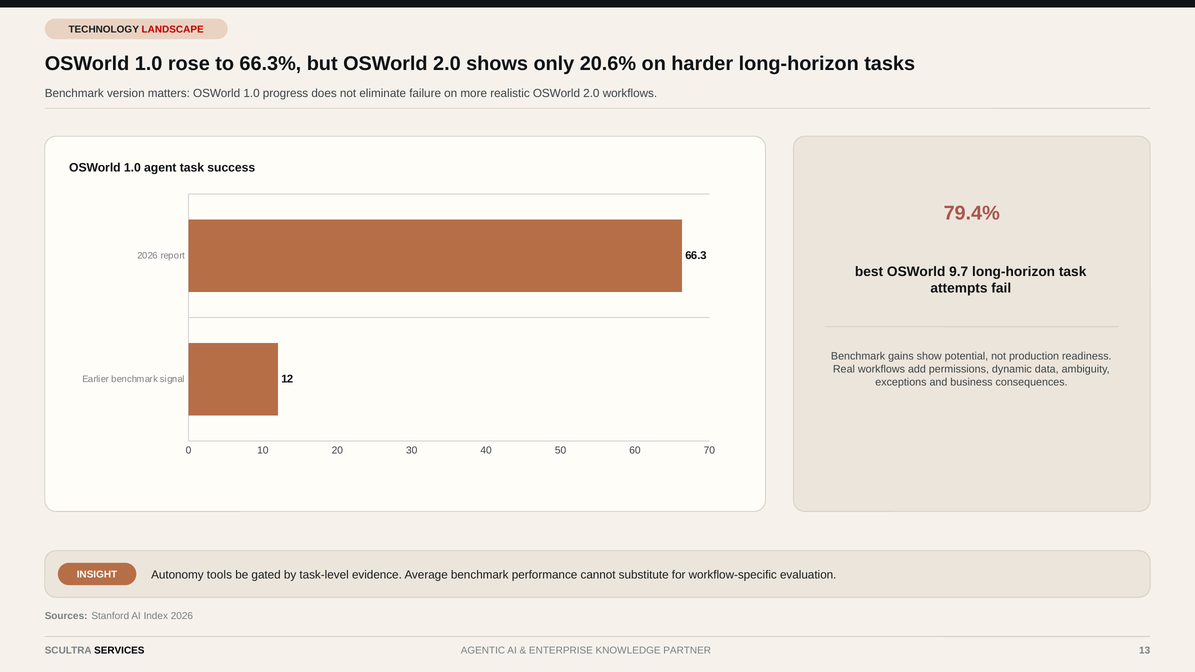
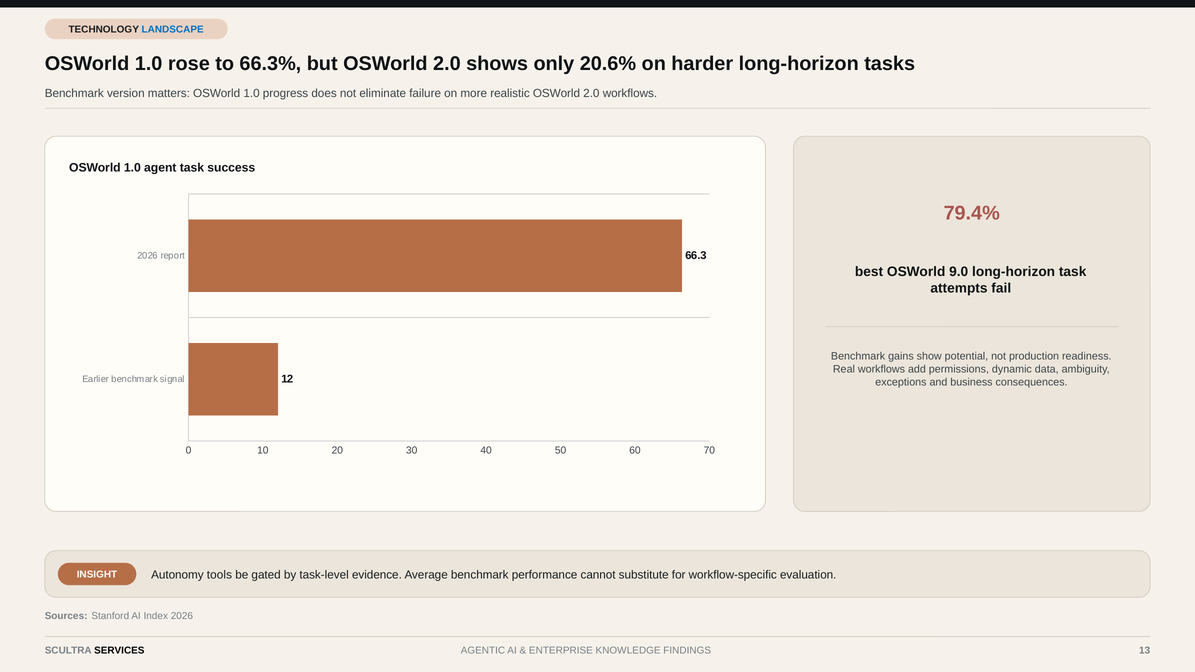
LANDSCAPE colour: red -> blue
9.7: 9.7 -> 9.0
PARTNER: PARTNER -> FINDINGS
